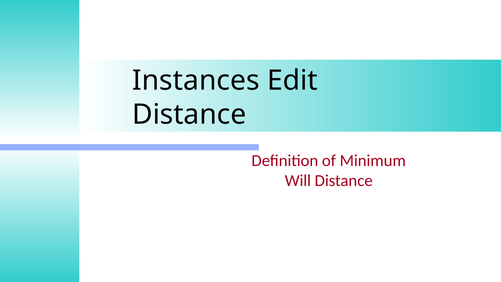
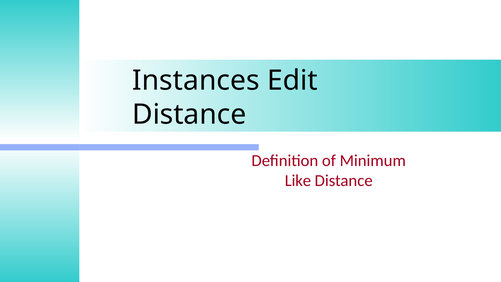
Will: Will -> Like
